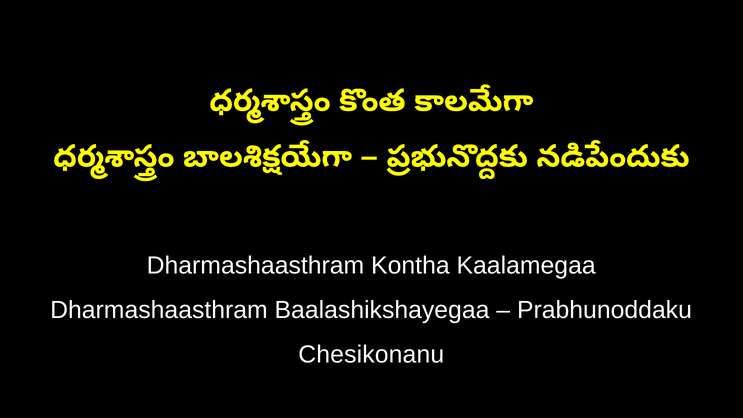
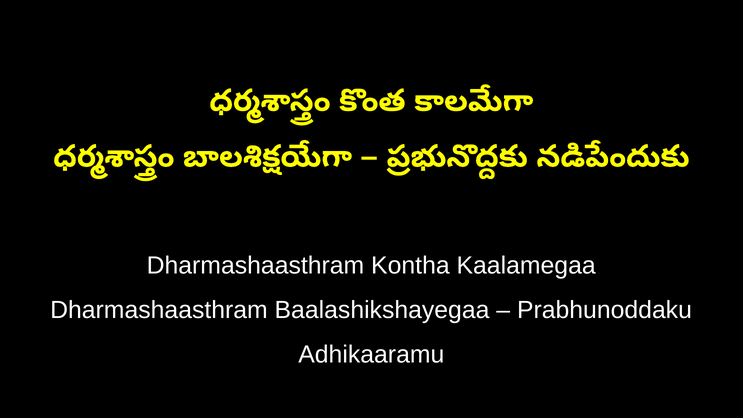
Chesikonanu: Chesikonanu -> Adhikaaramu
